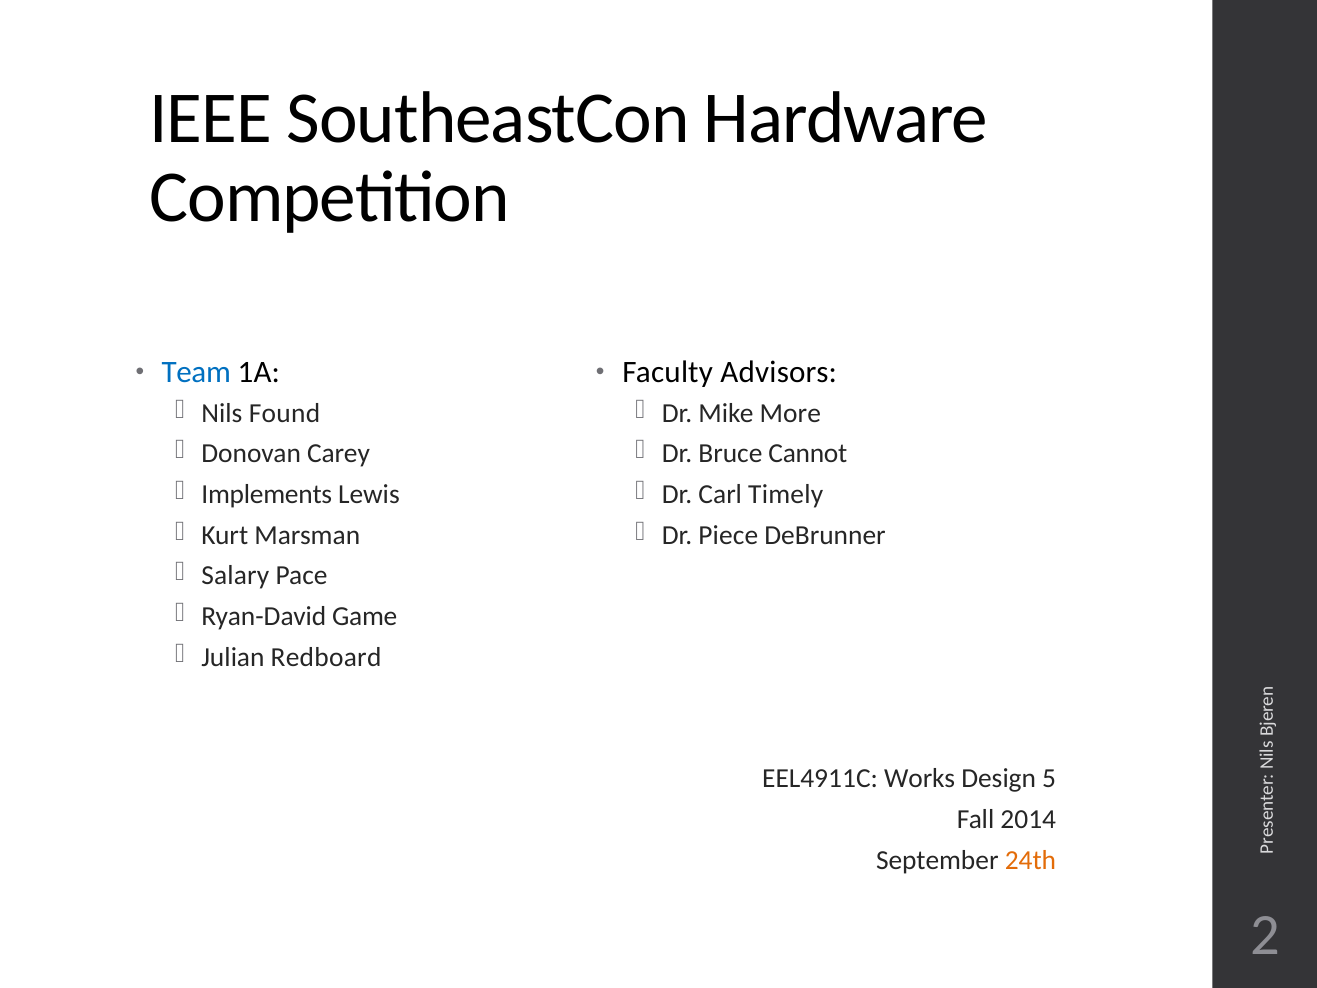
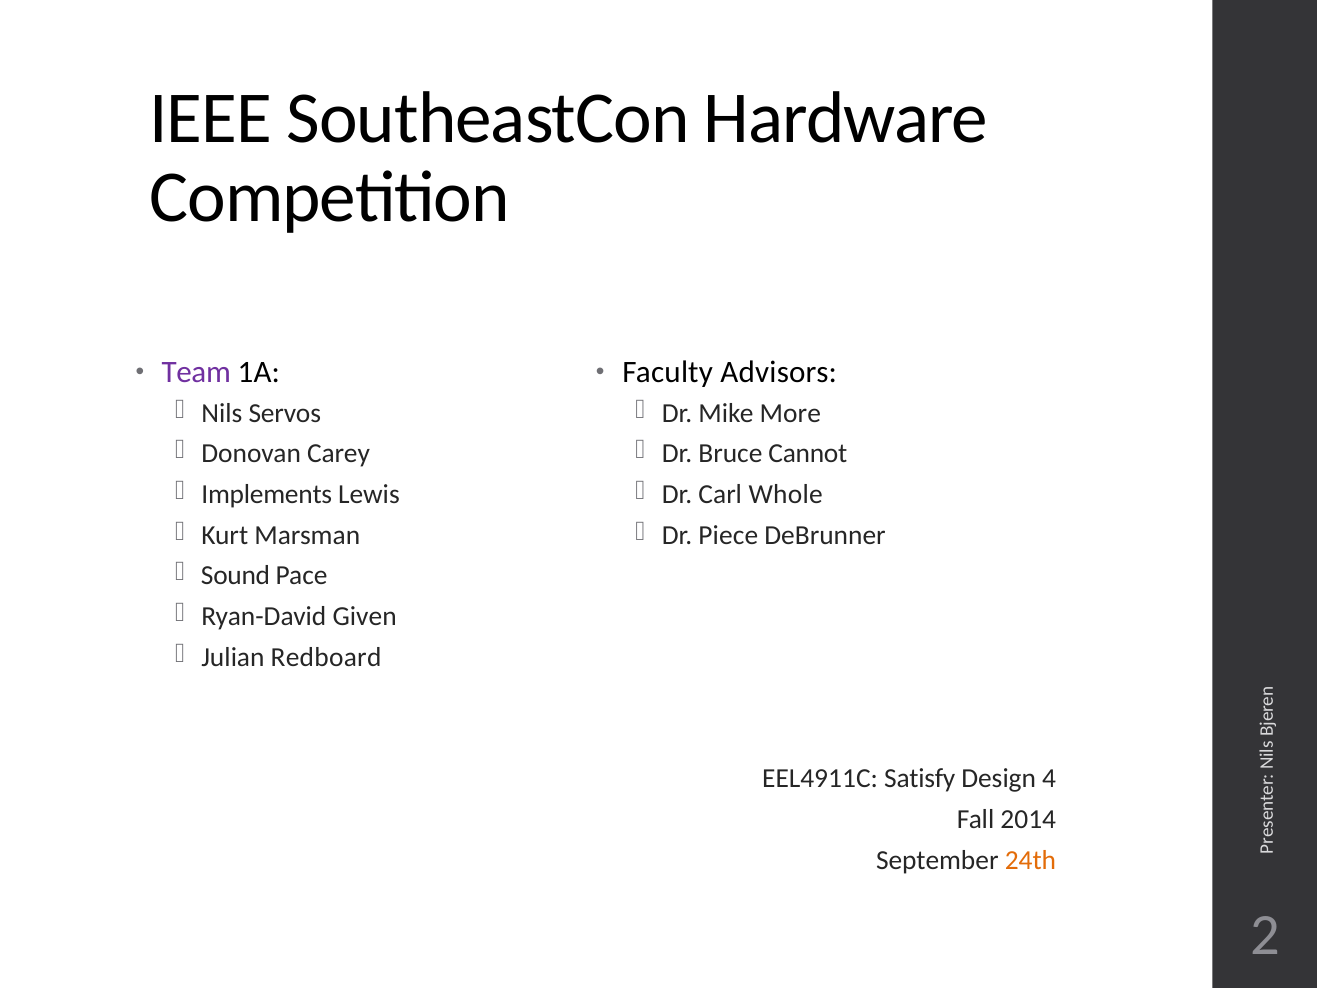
Team colour: blue -> purple
Found: Found -> Servos
Timely: Timely -> Whole
Salary: Salary -> Sound
Game: Game -> Given
Works: Works -> Satisfy
5: 5 -> 4
